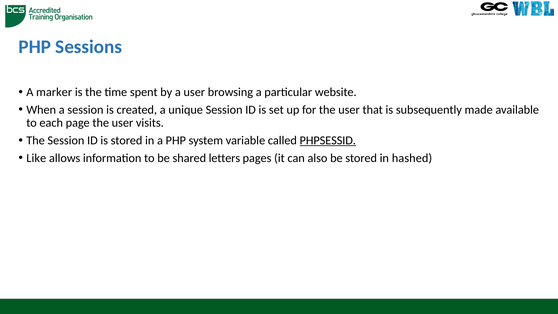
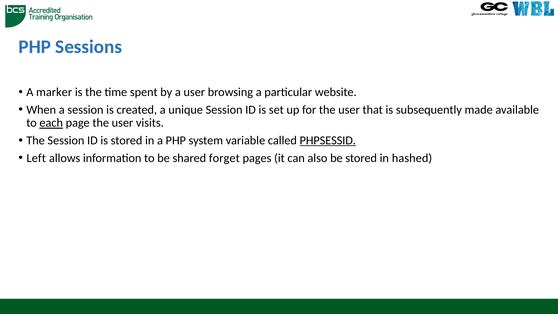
each underline: none -> present
Like: Like -> Left
letters: letters -> forget
